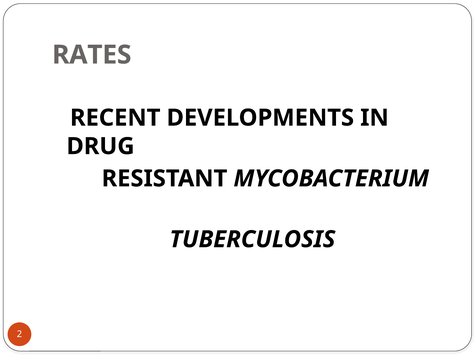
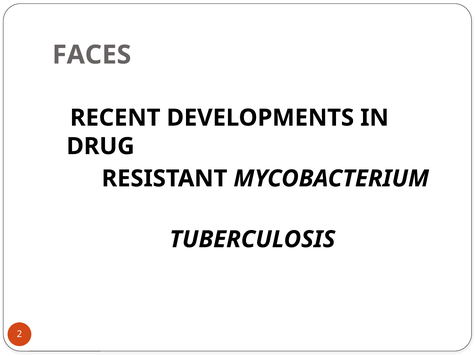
RATES: RATES -> FACES
